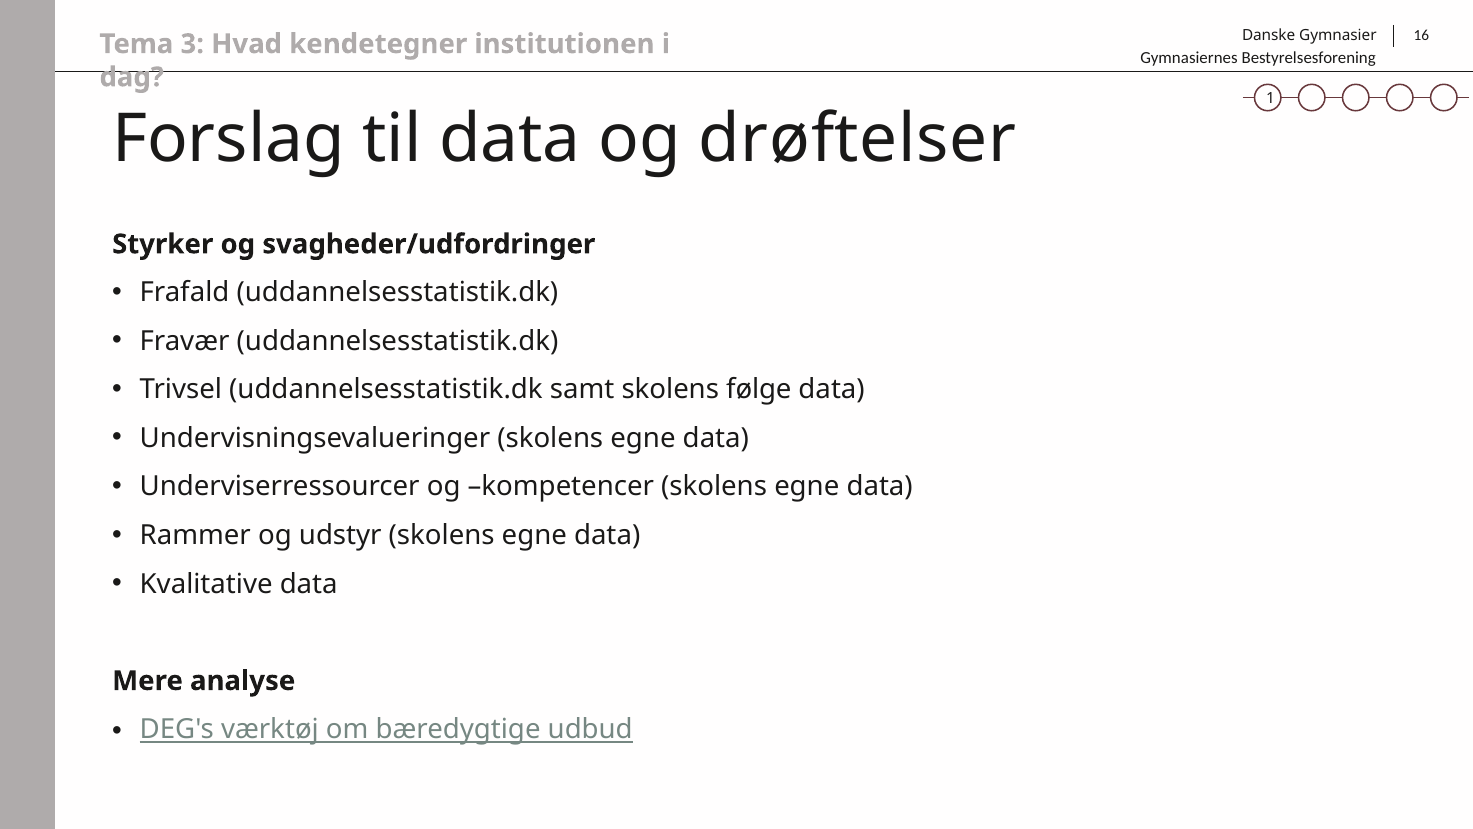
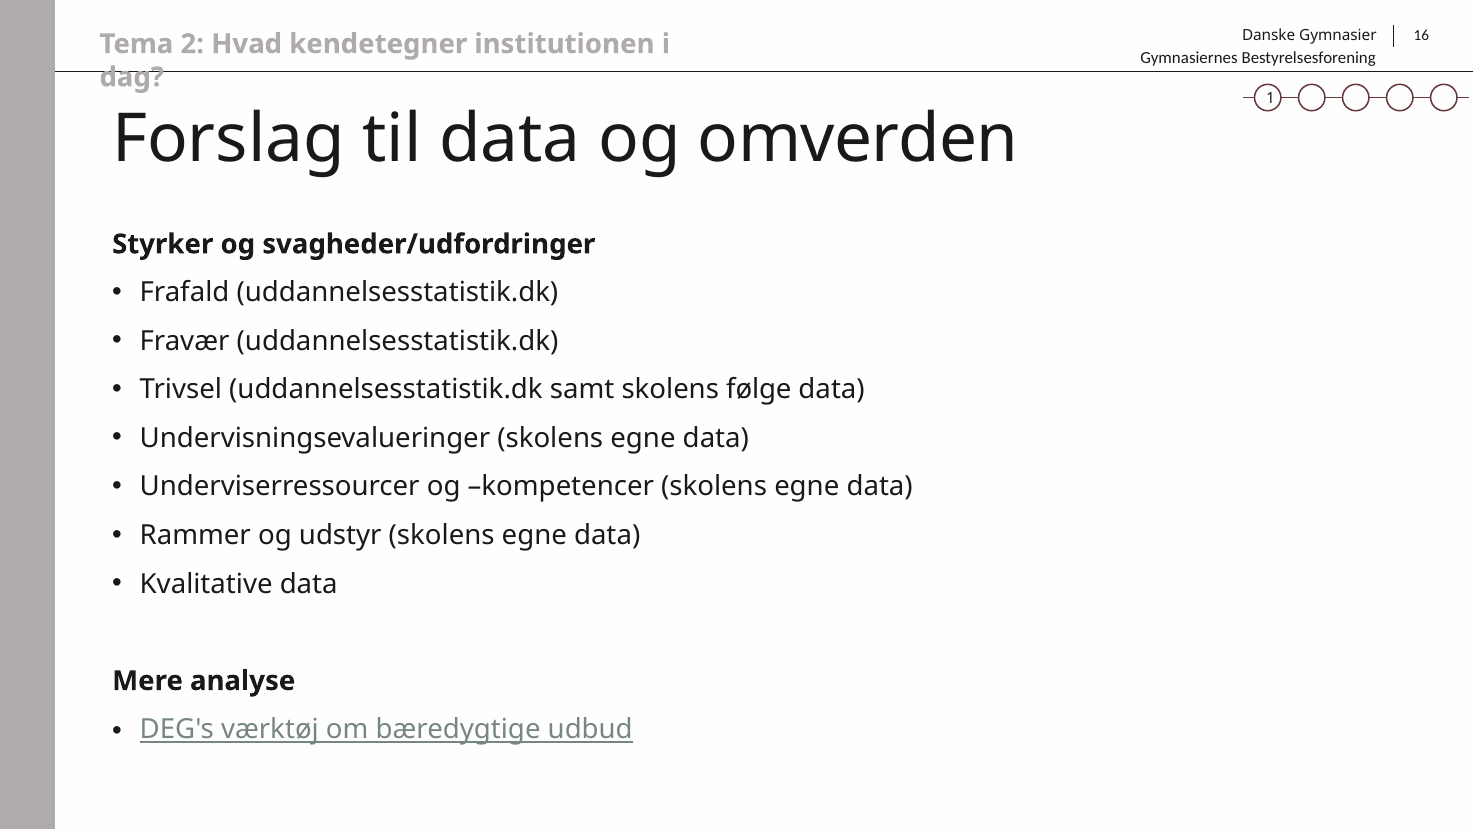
3: 3 -> 2
drøftelser: drøftelser -> omverden
